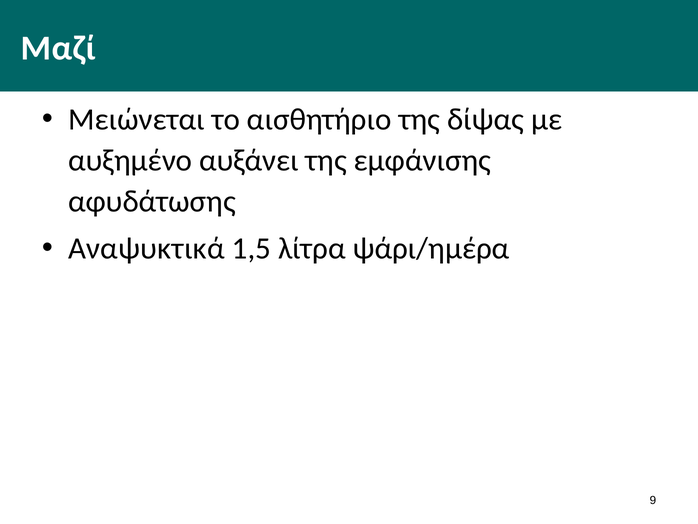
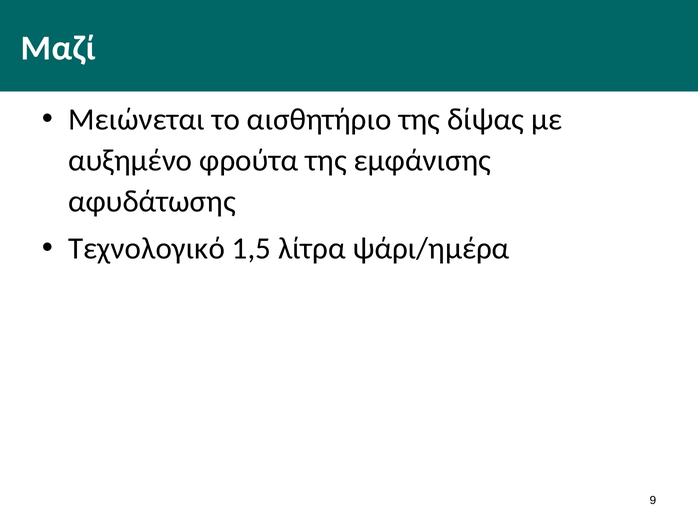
αυξάνει: αυξάνει -> φρούτα
Αναψυκτικά: Αναψυκτικά -> Τεχνολογικό
